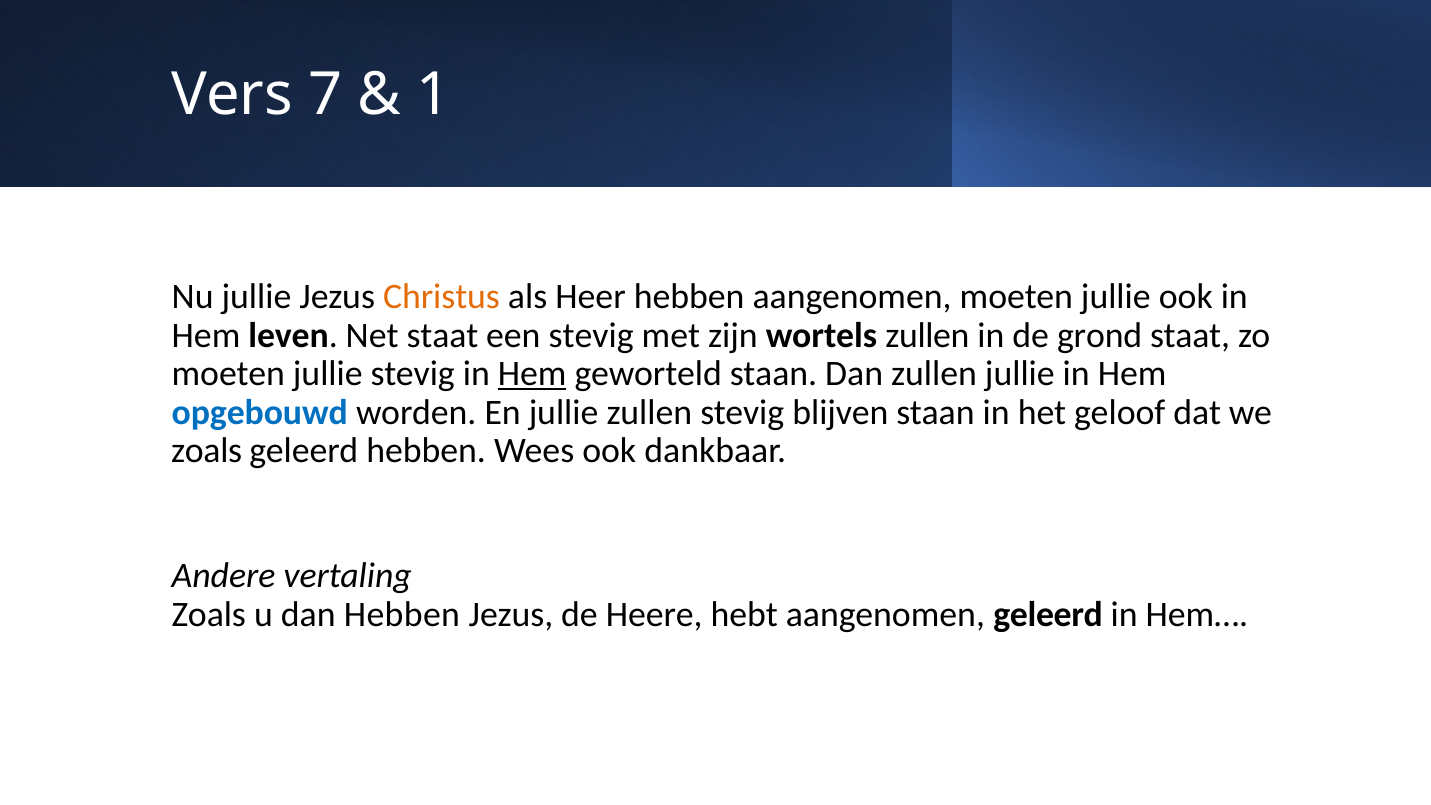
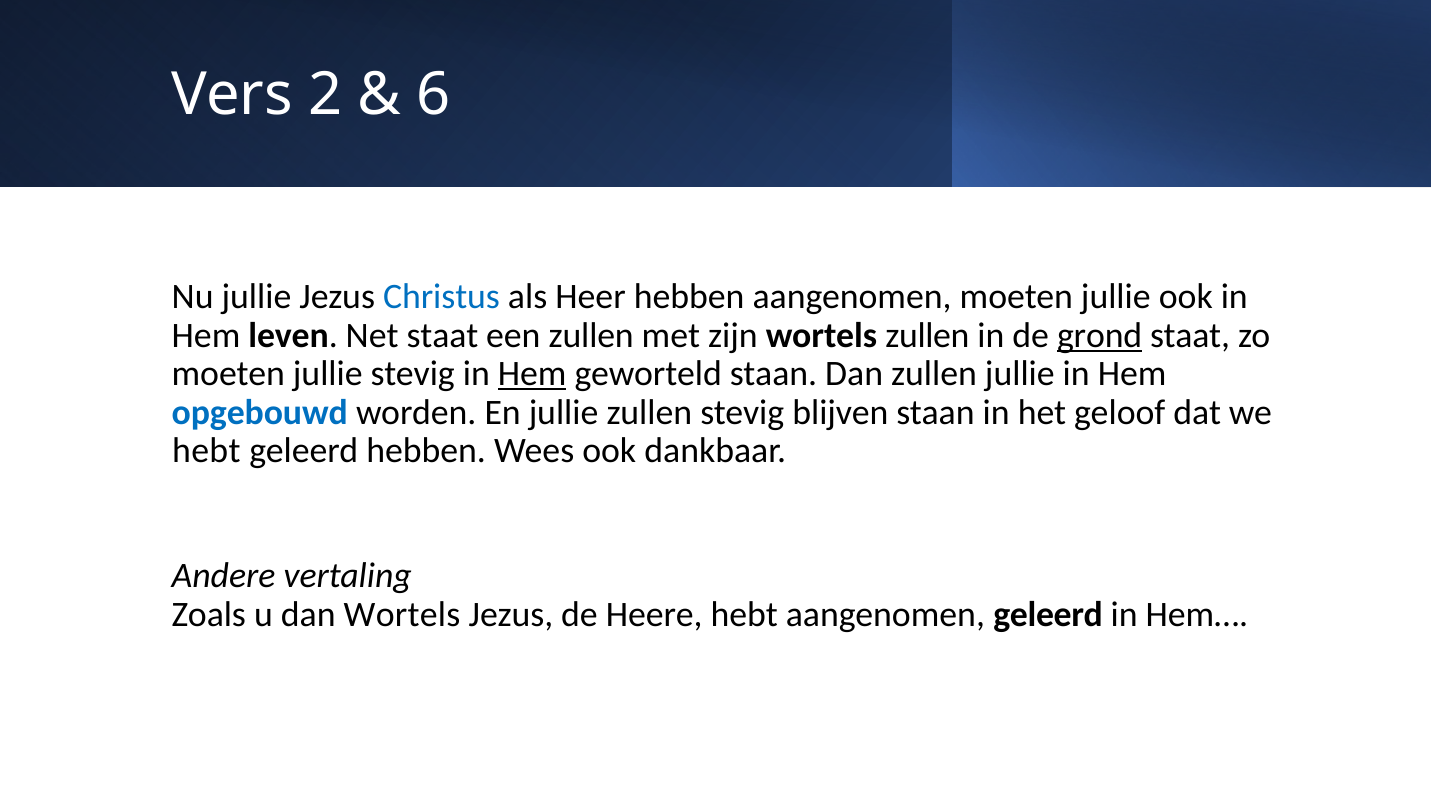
7: 7 -> 2
1: 1 -> 6
Christus colour: orange -> blue
een stevig: stevig -> zullen
grond underline: none -> present
zoals at (207, 451): zoals -> hebt
dan Hebben: Hebben -> Wortels
